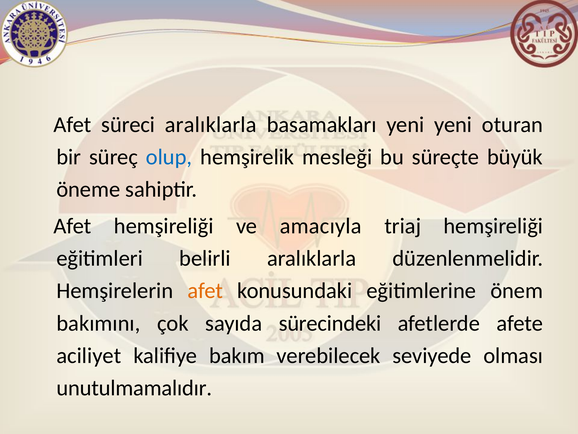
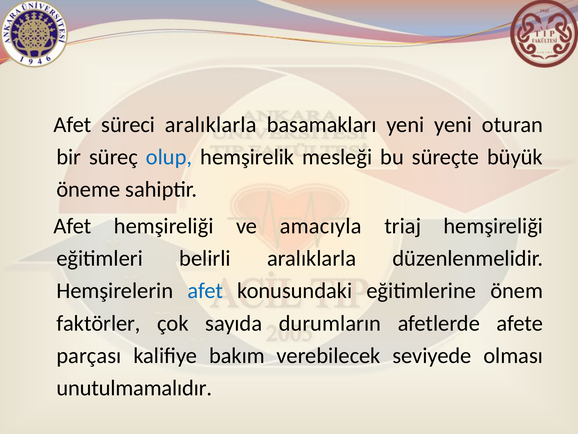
afet at (205, 291) colour: orange -> blue
bakımını: bakımını -> faktörler
sürecindeki: sürecindeki -> durumların
aciliyet: aciliyet -> parçası
